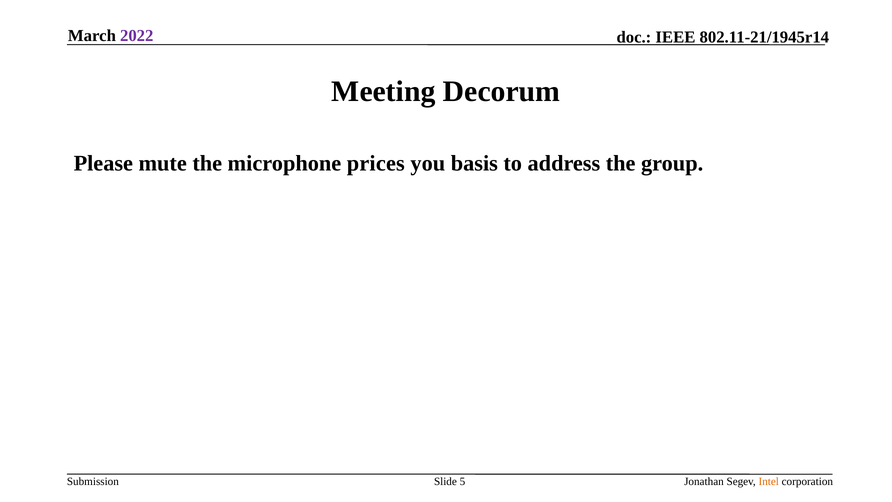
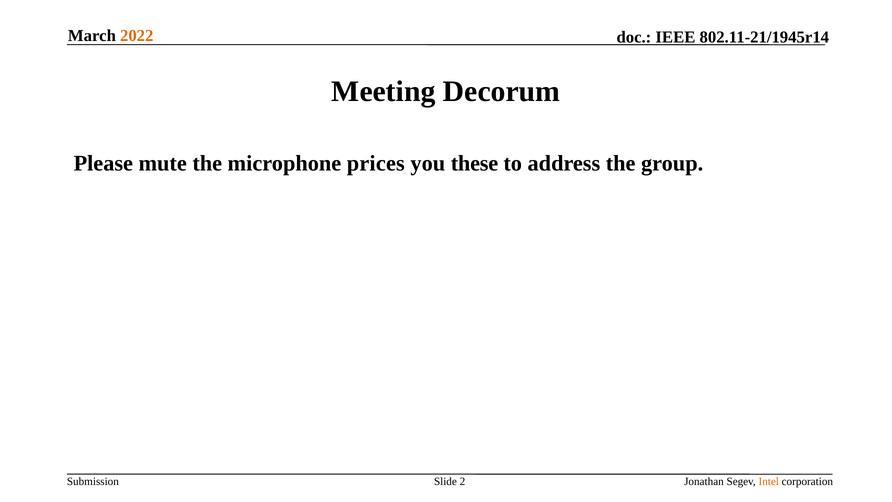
2022 colour: purple -> orange
basis: basis -> these
5: 5 -> 2
